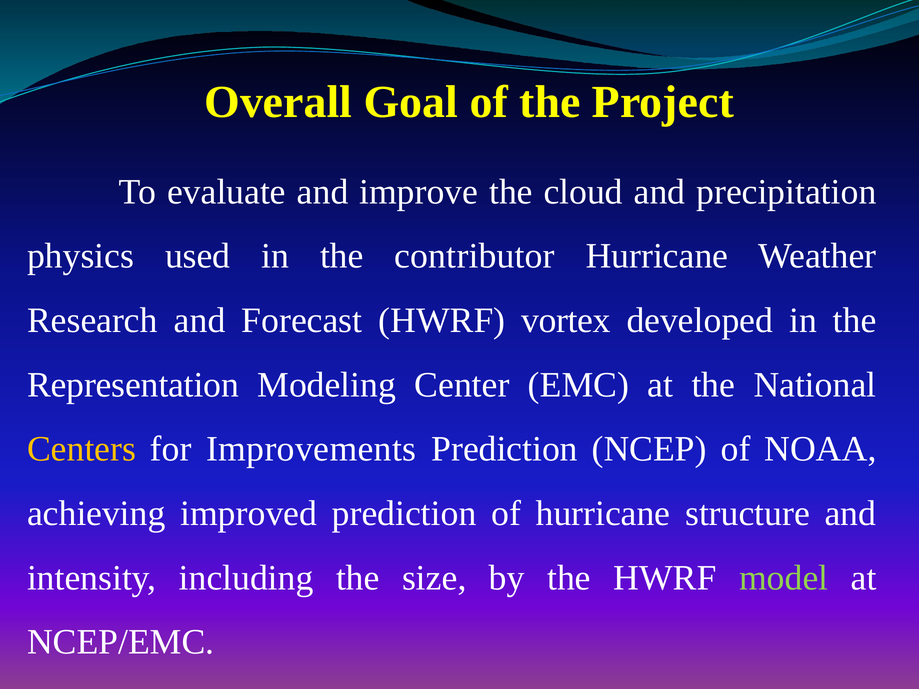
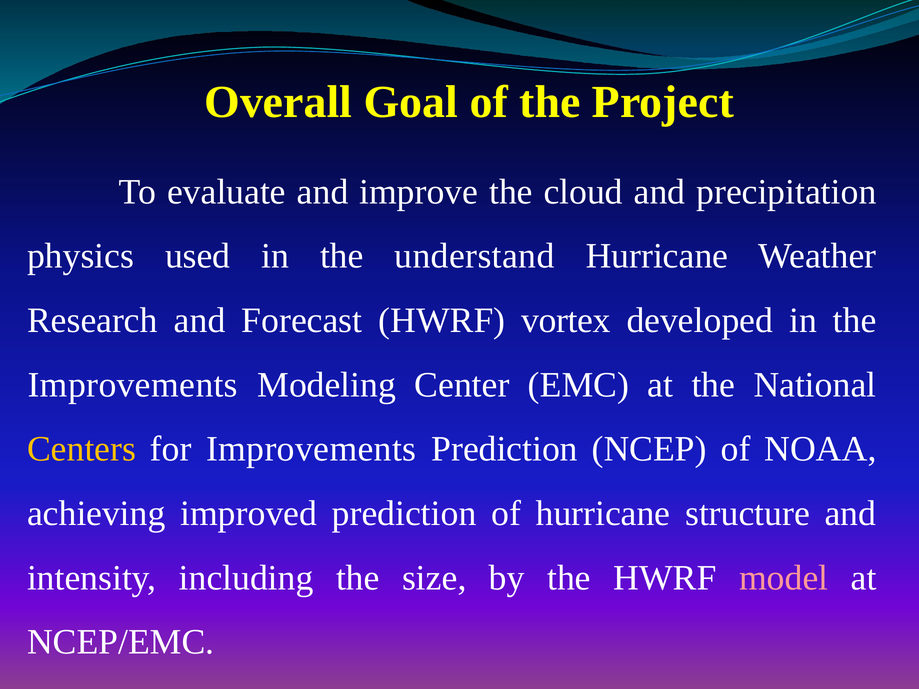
contributor: contributor -> understand
Representation at (133, 385): Representation -> Improvements
model colour: light green -> pink
